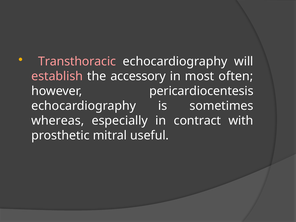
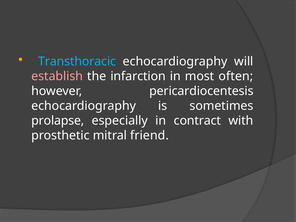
Transthoracic colour: pink -> light blue
accessory: accessory -> infarction
whereas: whereas -> prolapse
useful: useful -> friend
